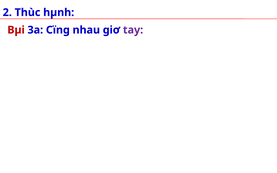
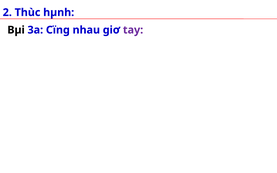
Bµi colour: red -> black
